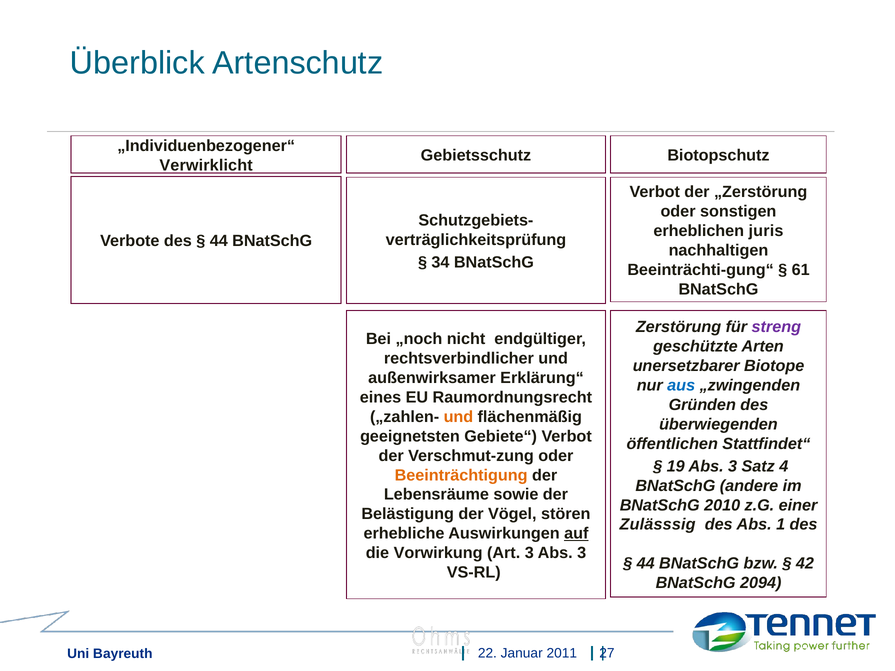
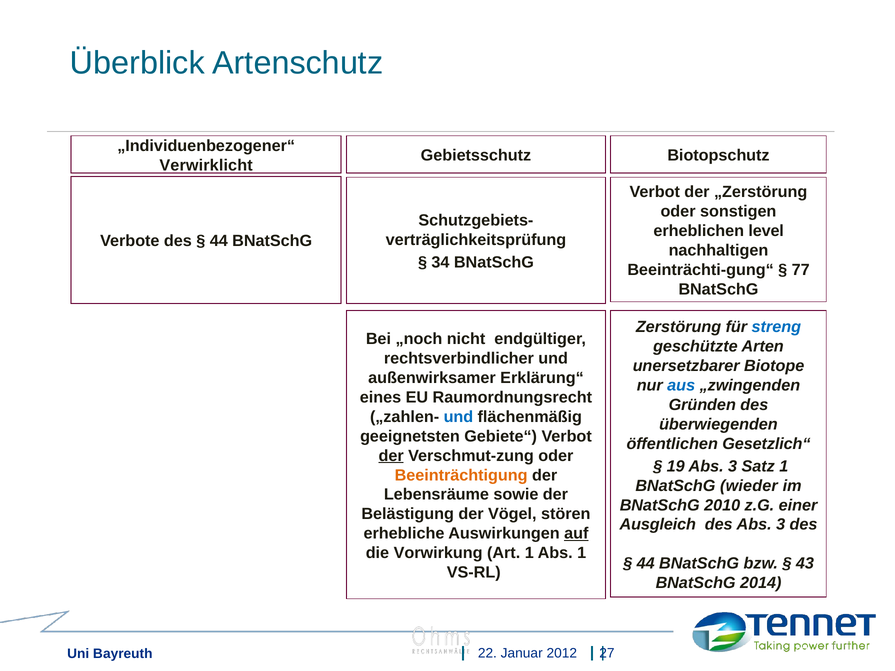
juris: juris -> level
61: 61 -> 77
streng colour: purple -> blue
und at (458, 417) colour: orange -> blue
Stattfindet“: Stattfindet“ -> Gesetzlich“
der at (391, 456) underline: none -> present
Satz 4: 4 -> 1
andere: andere -> wieder
Zulässsig: Zulässsig -> Ausgleich
des Abs 1: 1 -> 3
Art 3: 3 -> 1
3 at (582, 553): 3 -> 1
42: 42 -> 43
2094: 2094 -> 2014
2011: 2011 -> 2012
